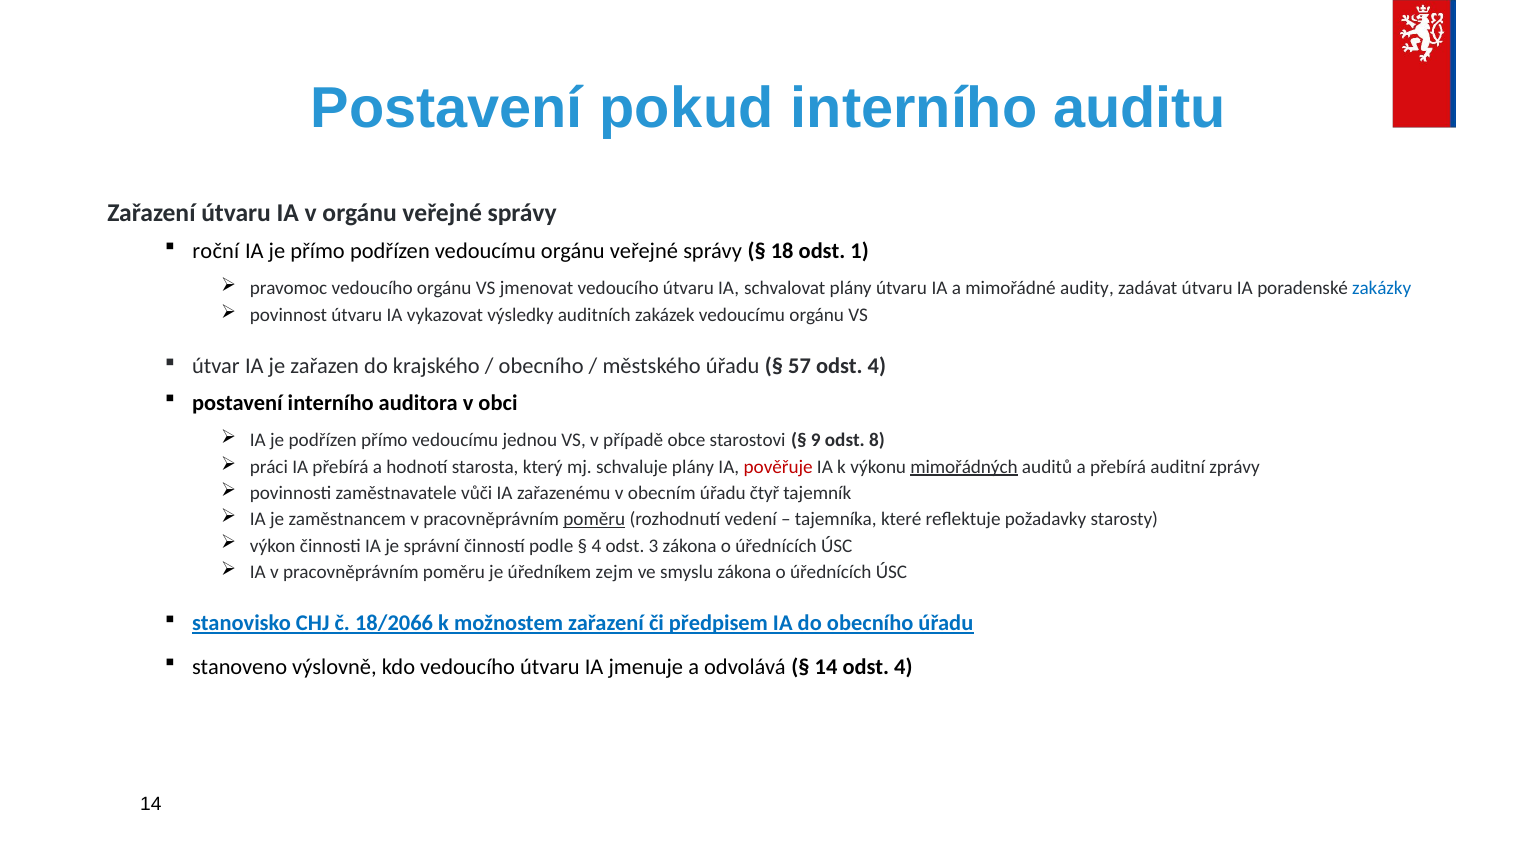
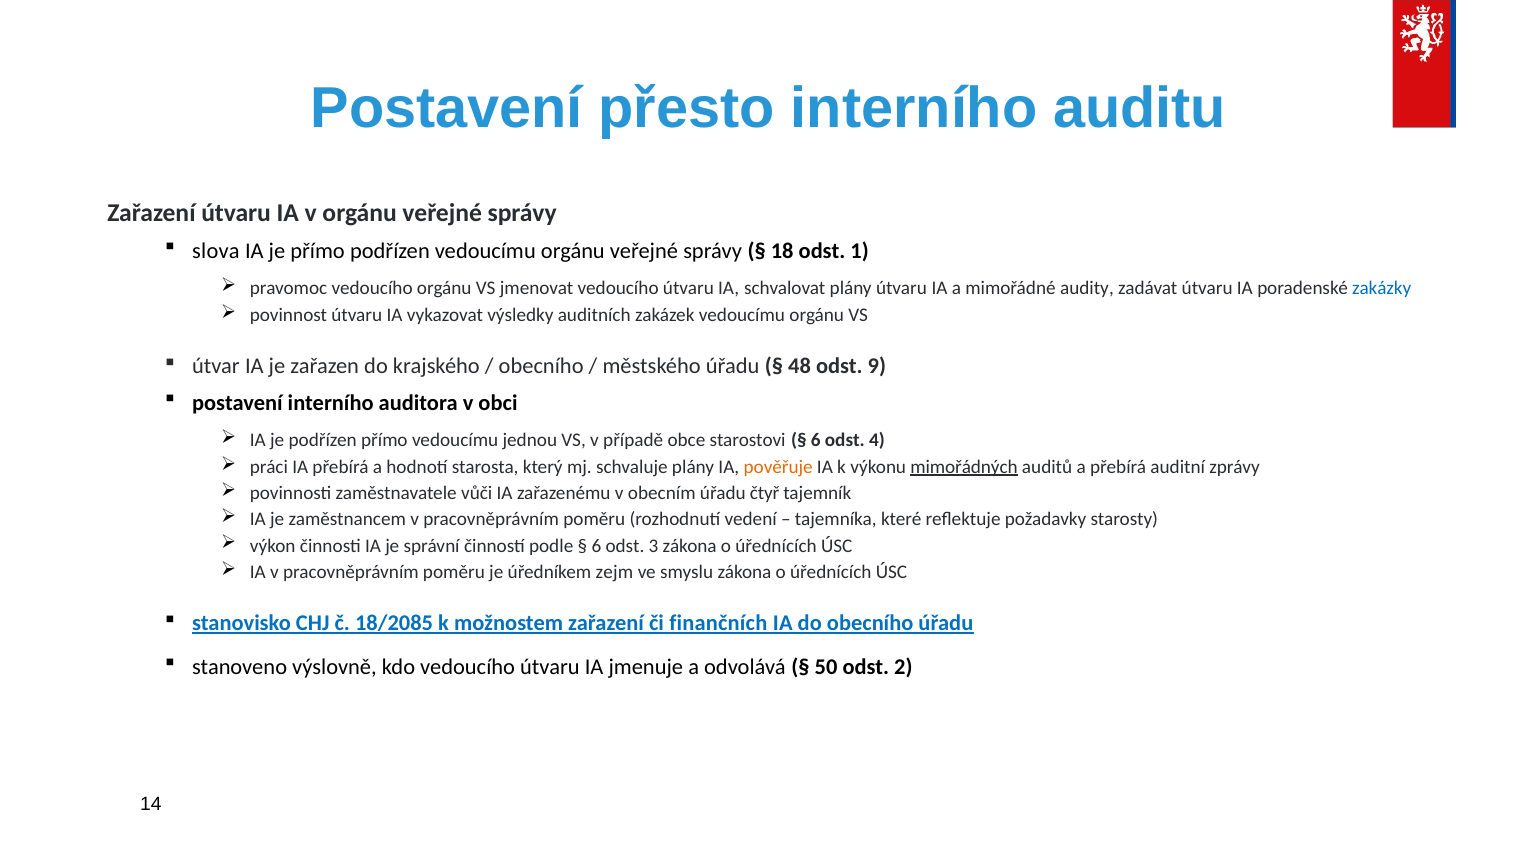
pokud: pokud -> přesto
roční: roční -> slova
57: 57 -> 48
4 at (877, 366): 4 -> 9
9 at (816, 441): 9 -> 6
8: 8 -> 4
pověřuje colour: red -> orange
poměru at (594, 519) underline: present -> none
4 at (596, 546): 4 -> 6
18/2066: 18/2066 -> 18/2085
předpisem: předpisem -> finančních
14 at (826, 667): 14 -> 50
4 at (903, 667): 4 -> 2
